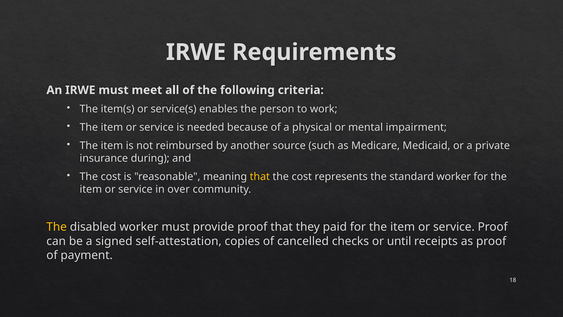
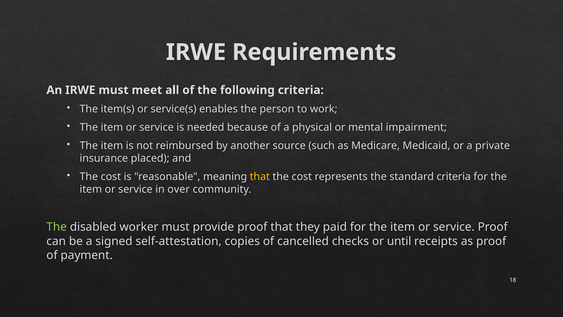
during: during -> placed
standard worker: worker -> criteria
The at (57, 227) colour: yellow -> light green
